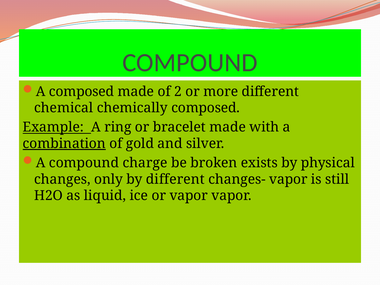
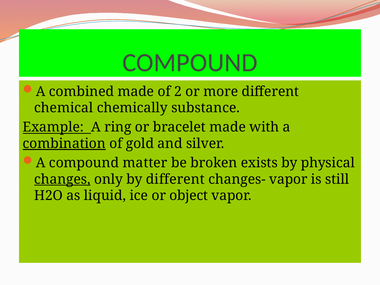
A composed: composed -> combined
chemically composed: composed -> substance
charge: charge -> matter
changes underline: none -> present
or vapor: vapor -> object
